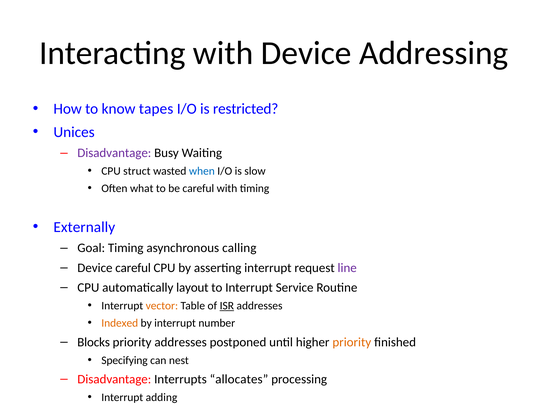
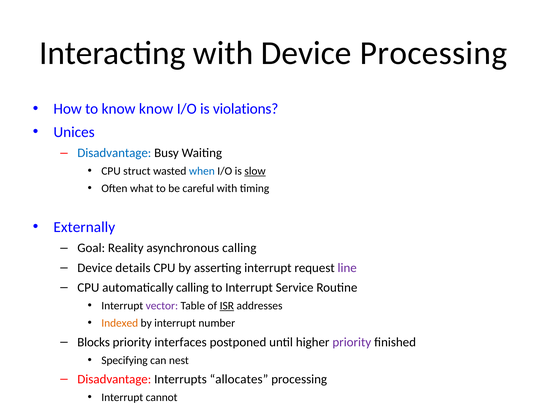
Device Addressing: Addressing -> Processing
know tapes: tapes -> know
restricted: restricted -> violations
Disadvantage at (114, 153) colour: purple -> blue
slow underline: none -> present
Goal Timing: Timing -> Reality
Device careful: careful -> details
automatically layout: layout -> calling
vector colour: orange -> purple
priority addresses: addresses -> interfaces
priority at (352, 342) colour: orange -> purple
adding: adding -> cannot
